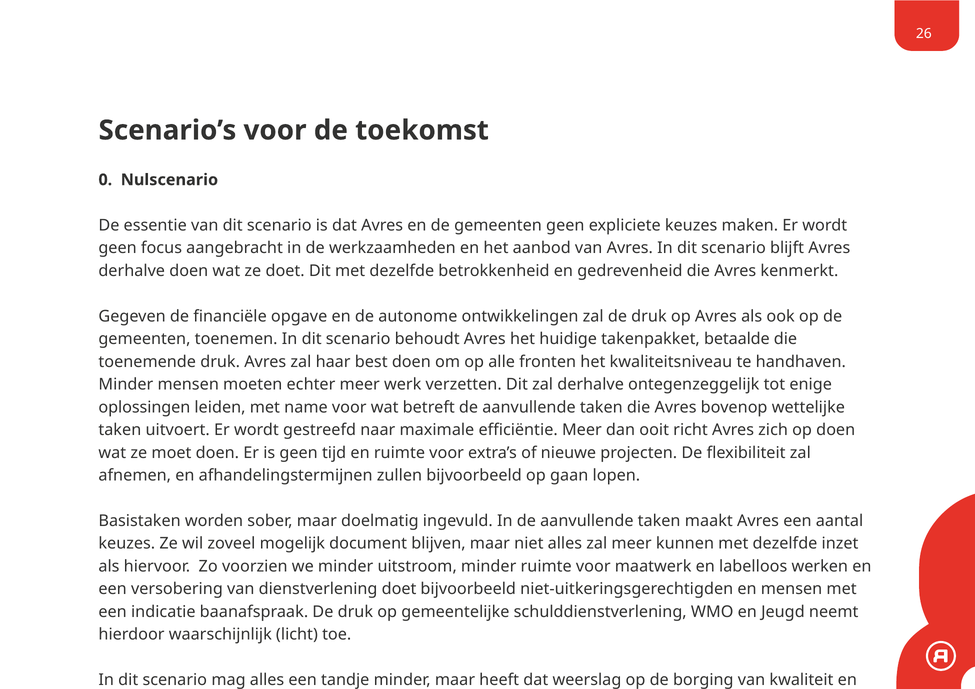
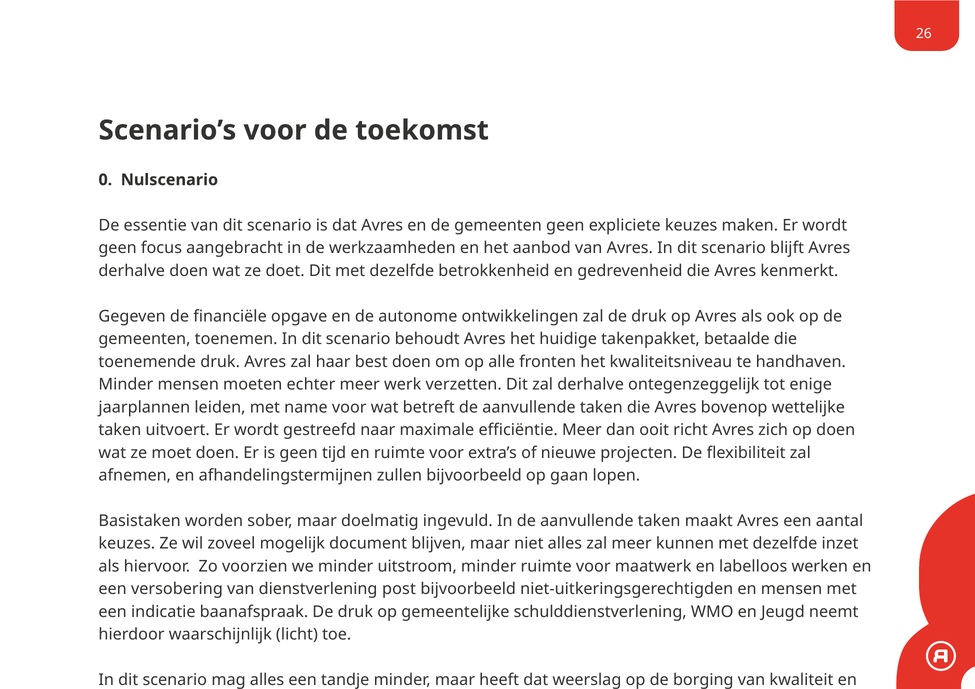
oplossingen: oplossingen -> jaarplannen
dienstverlening doet: doet -> post
